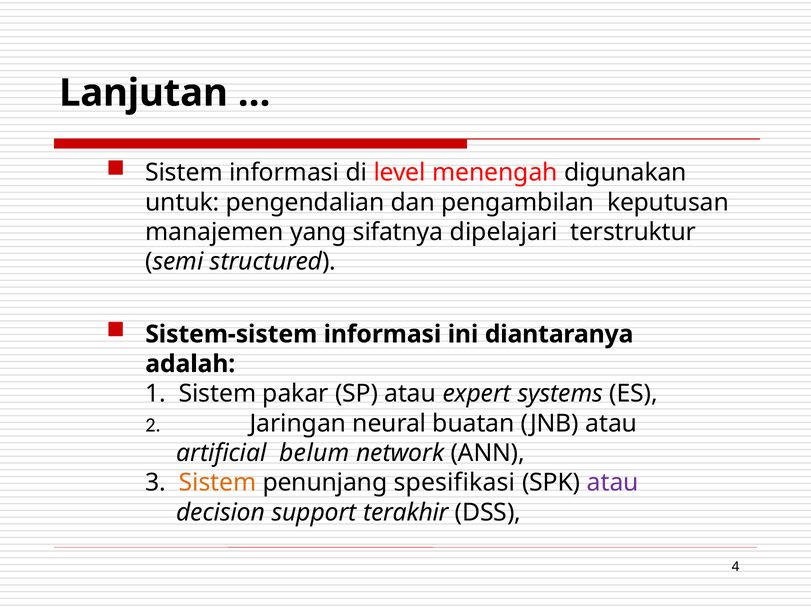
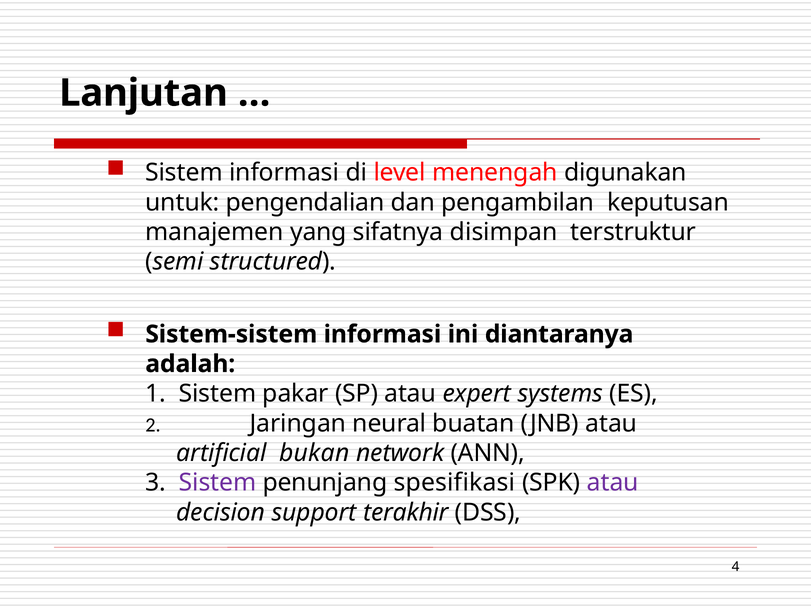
dipelajari: dipelajari -> disimpan
belum: belum -> bukan
Sistem at (218, 483) colour: orange -> purple
